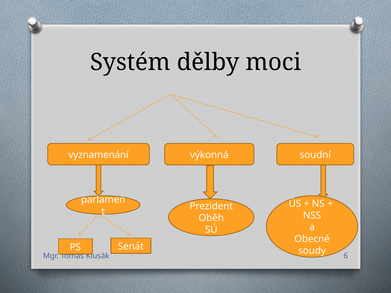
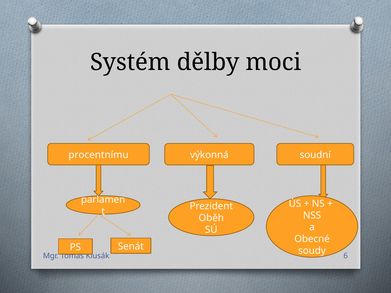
vyznamenání: vyznamenání -> procentnímu
